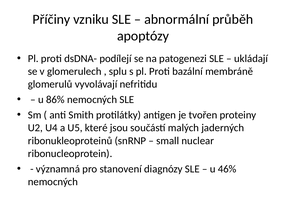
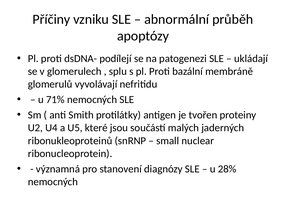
86%: 86% -> 71%
46%: 46% -> 28%
